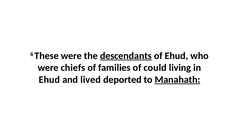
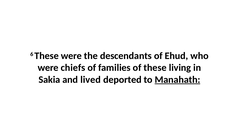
descendants underline: present -> none
of could: could -> these
Ehud at (49, 80): Ehud -> Sakia
